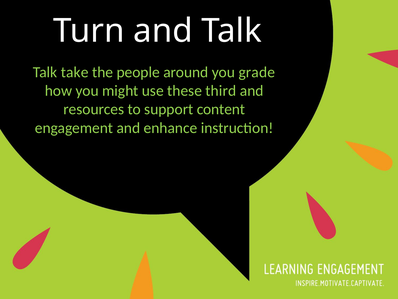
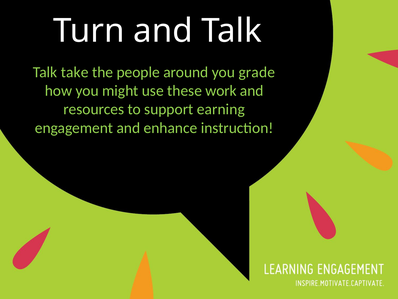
third: third -> work
content: content -> earning
